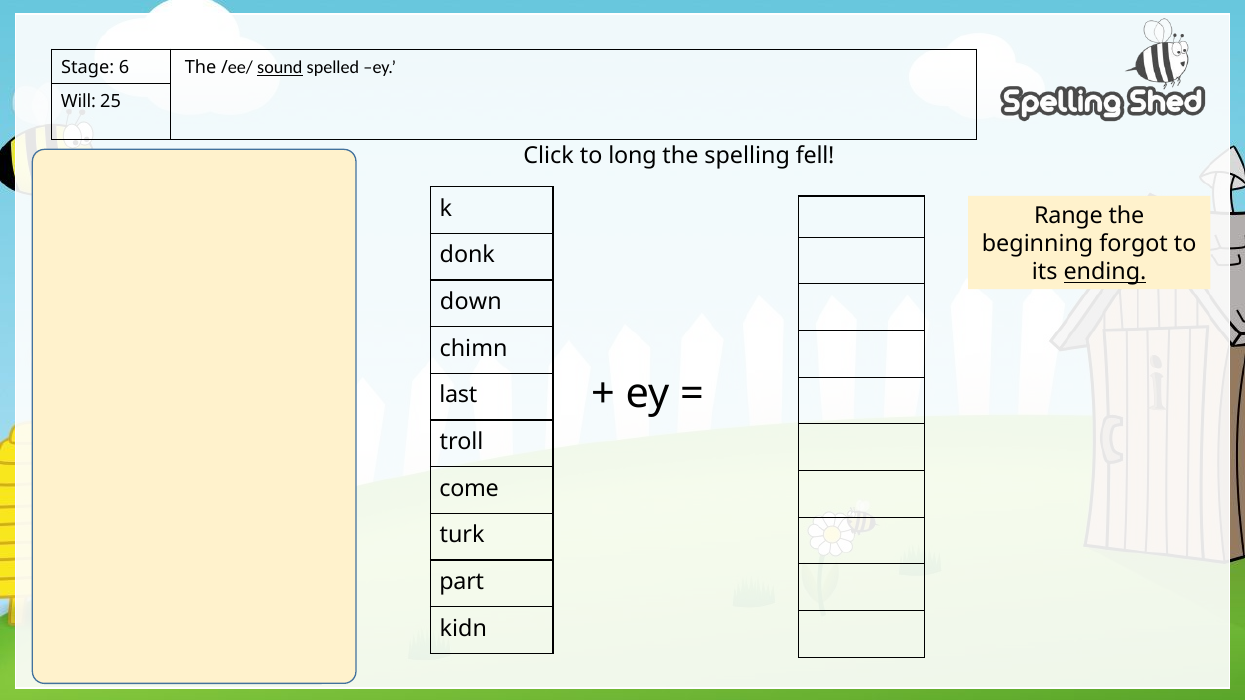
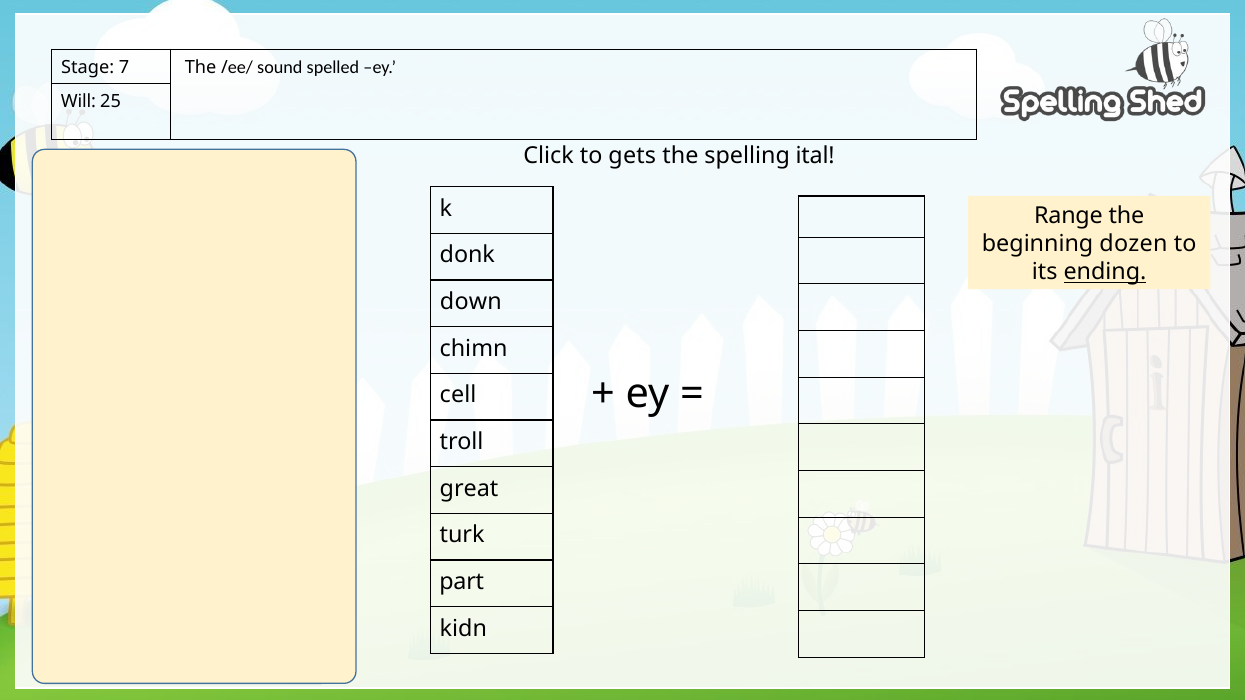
6: 6 -> 7
sound underline: present -> none
long: long -> gets
fell: fell -> ital
forgot: forgot -> dozen
last: last -> cell
come: come -> great
